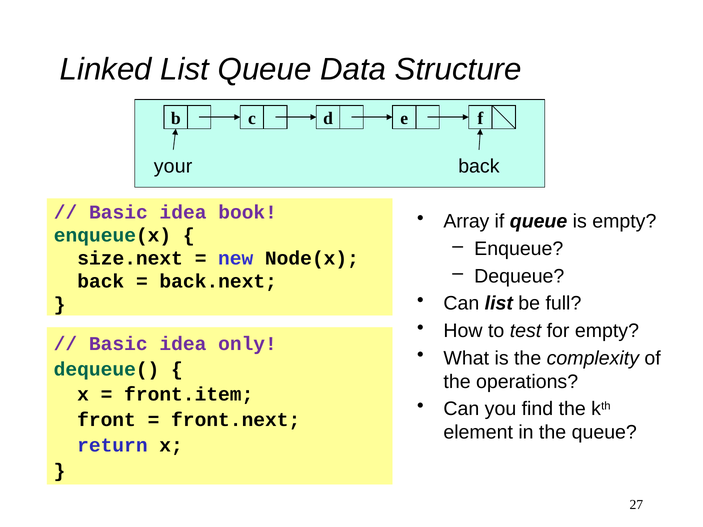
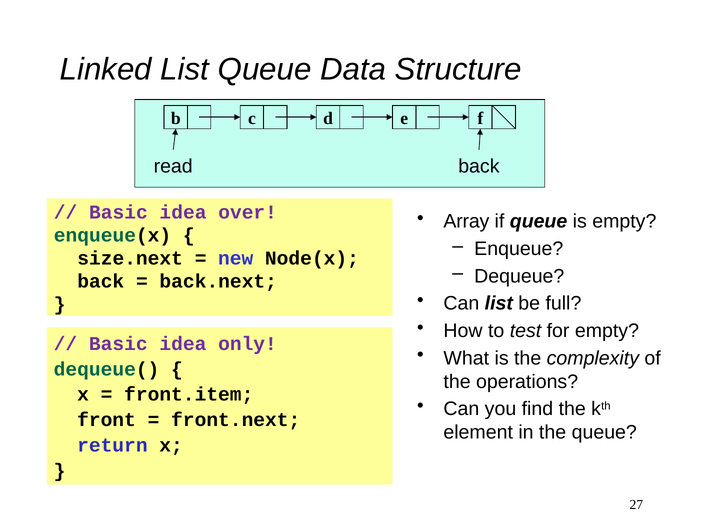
your: your -> read
book: book -> over
